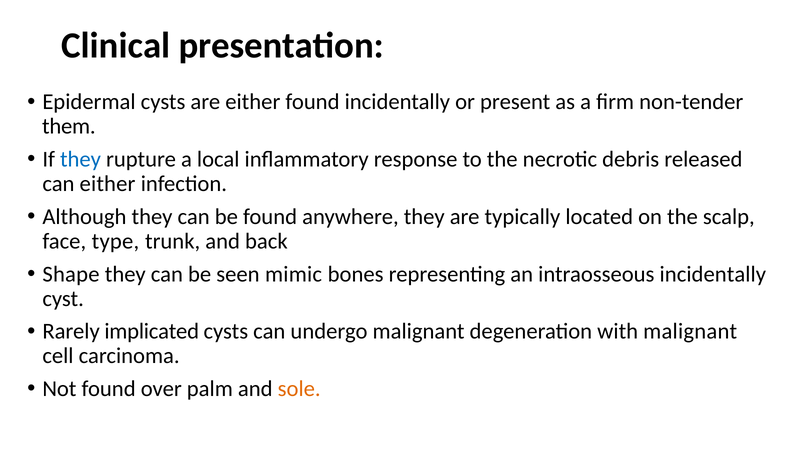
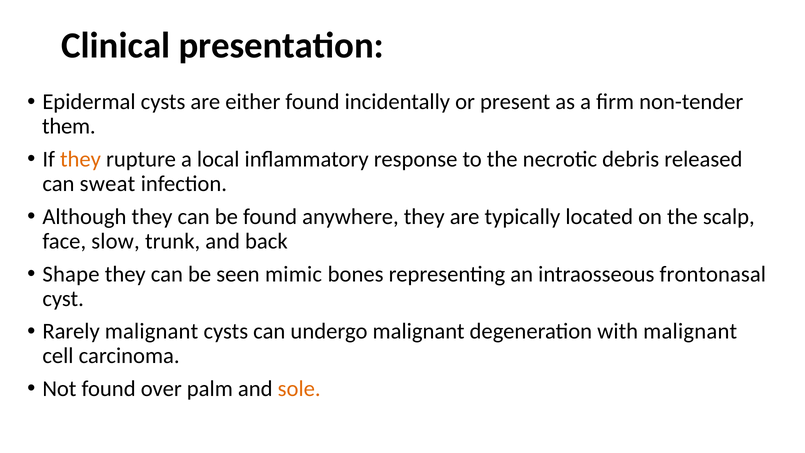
they at (81, 159) colour: blue -> orange
can either: either -> sweat
type: type -> slow
intraosseous incidentally: incidentally -> frontonasal
Rarely implicated: implicated -> malignant
